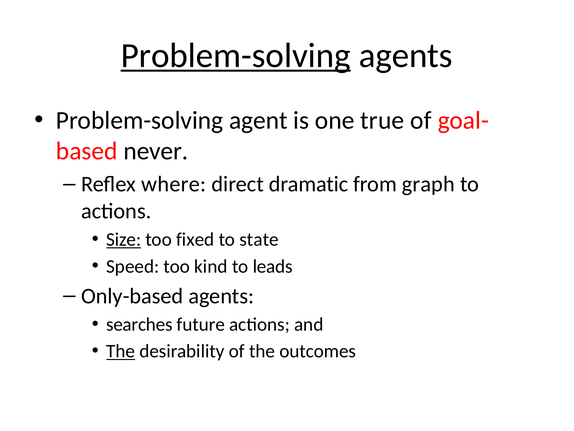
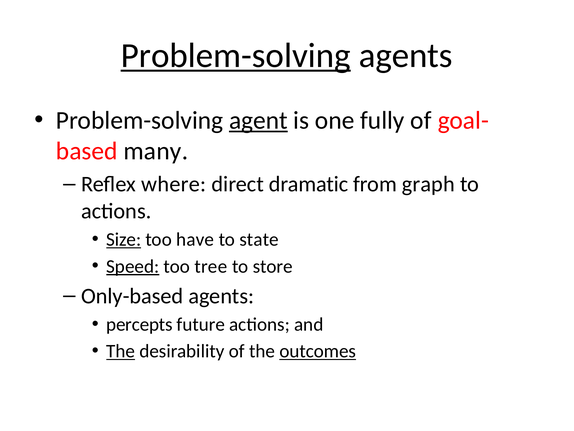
agent underline: none -> present
true: true -> fully
never: never -> many
fixed: fixed -> have
Speed underline: none -> present
kind: kind -> tree
leads: leads -> store
searches: searches -> percepts
outcomes underline: none -> present
